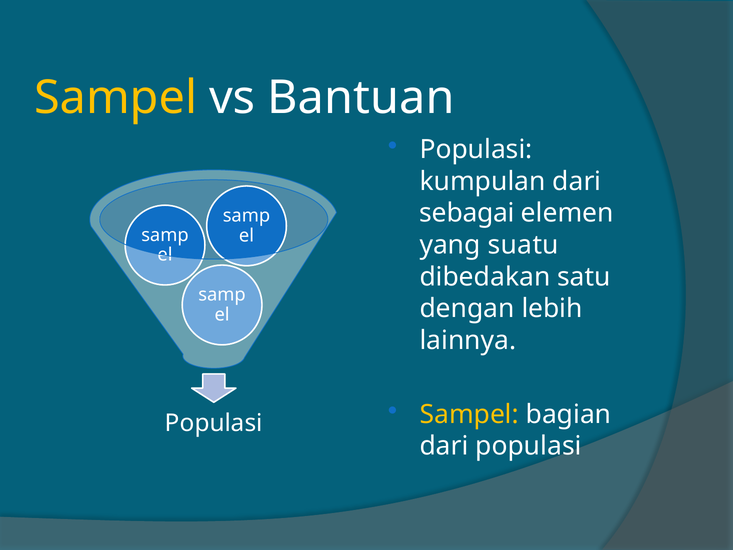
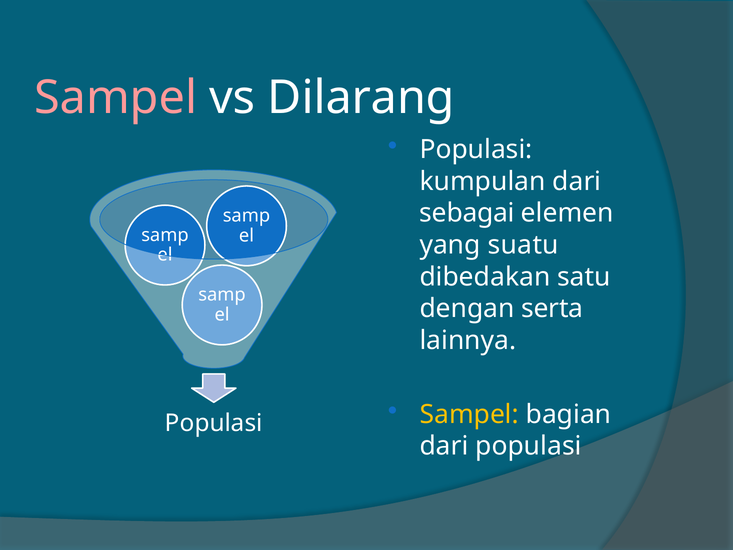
Sampel at (116, 98) colour: yellow -> pink
Bantuan: Bantuan -> Dilarang
lebih: lebih -> serta
